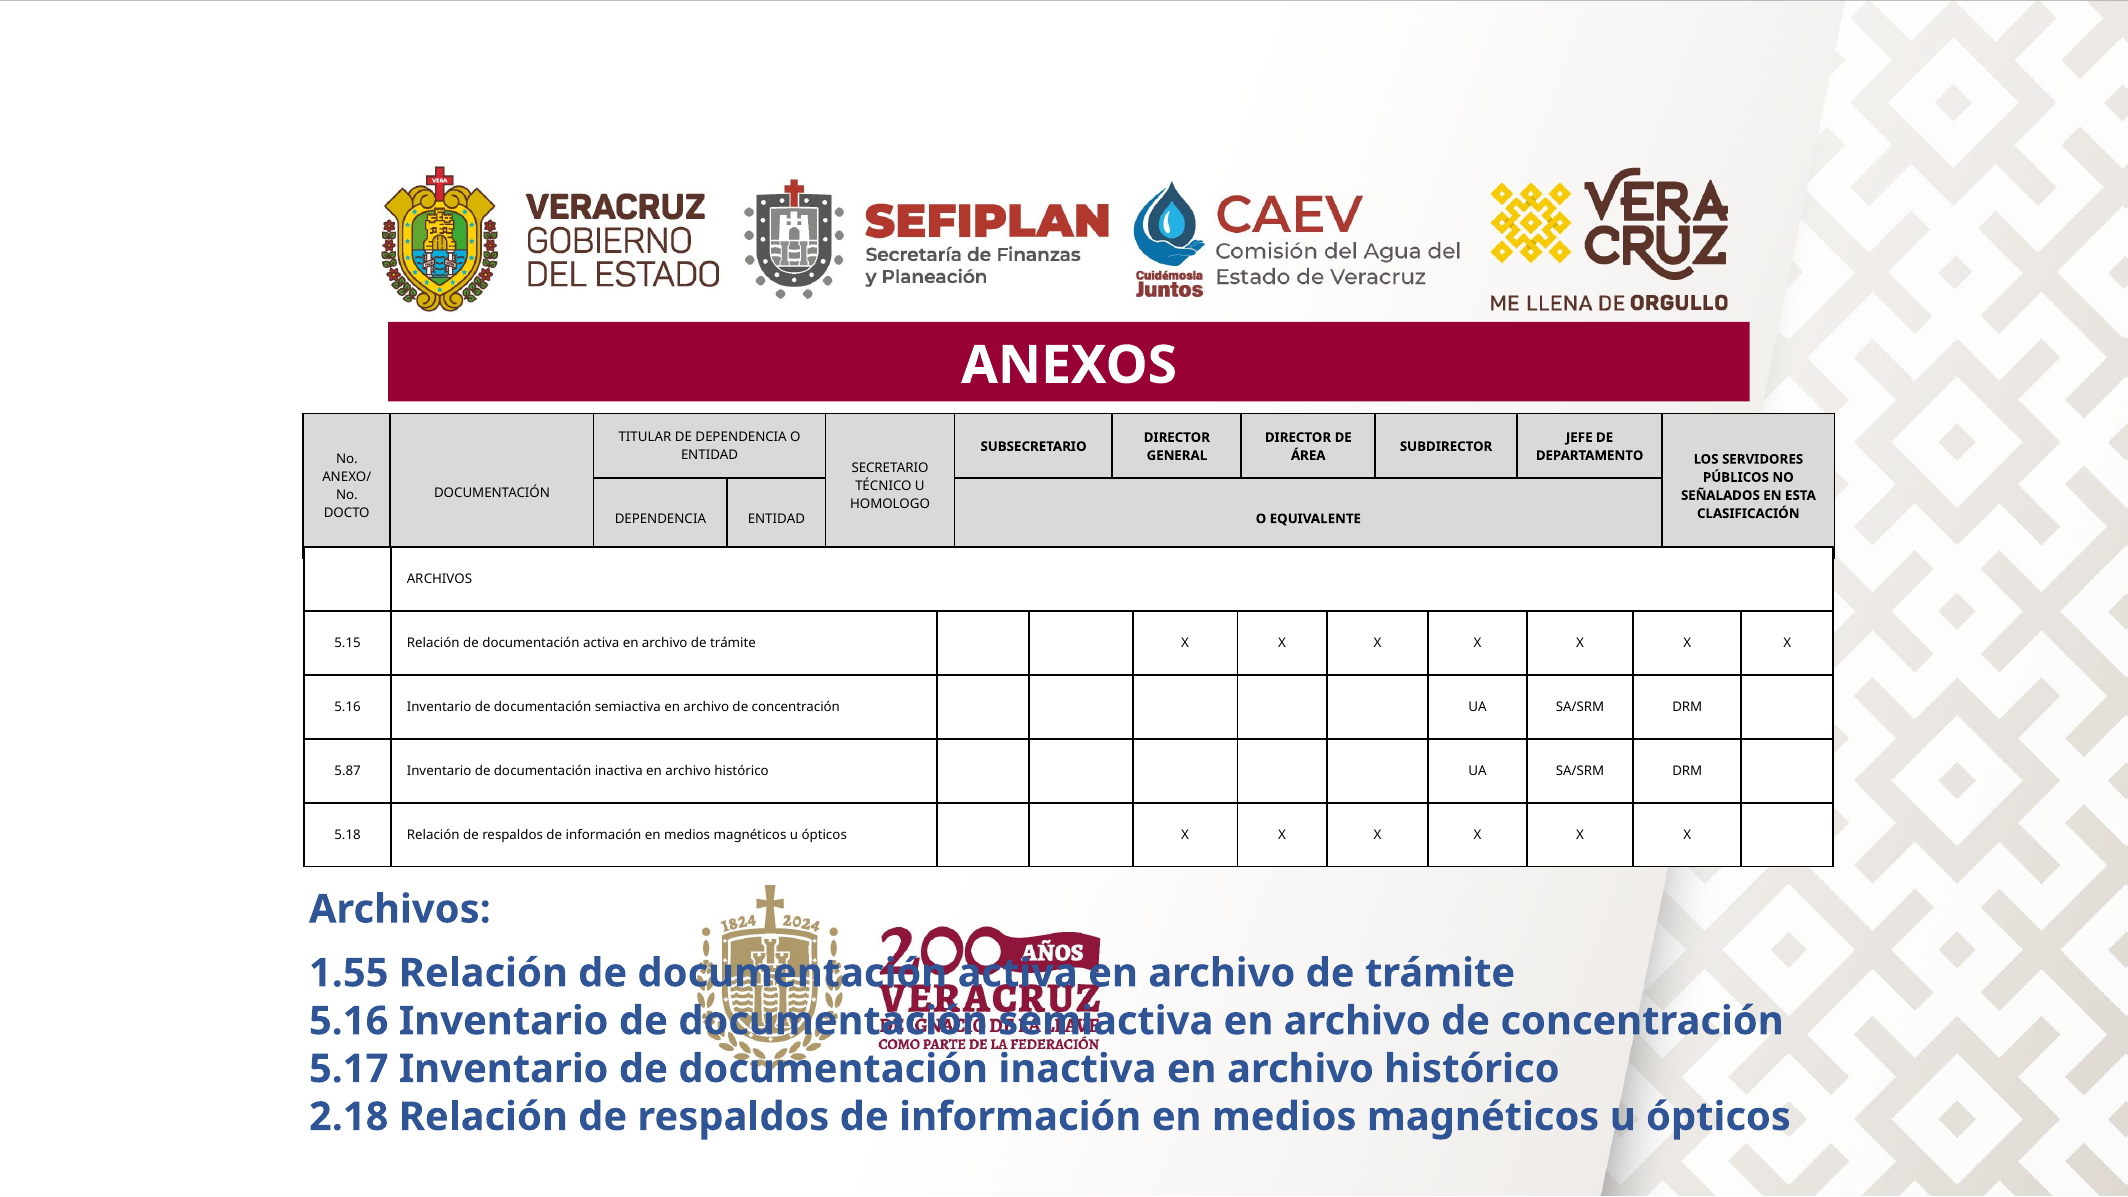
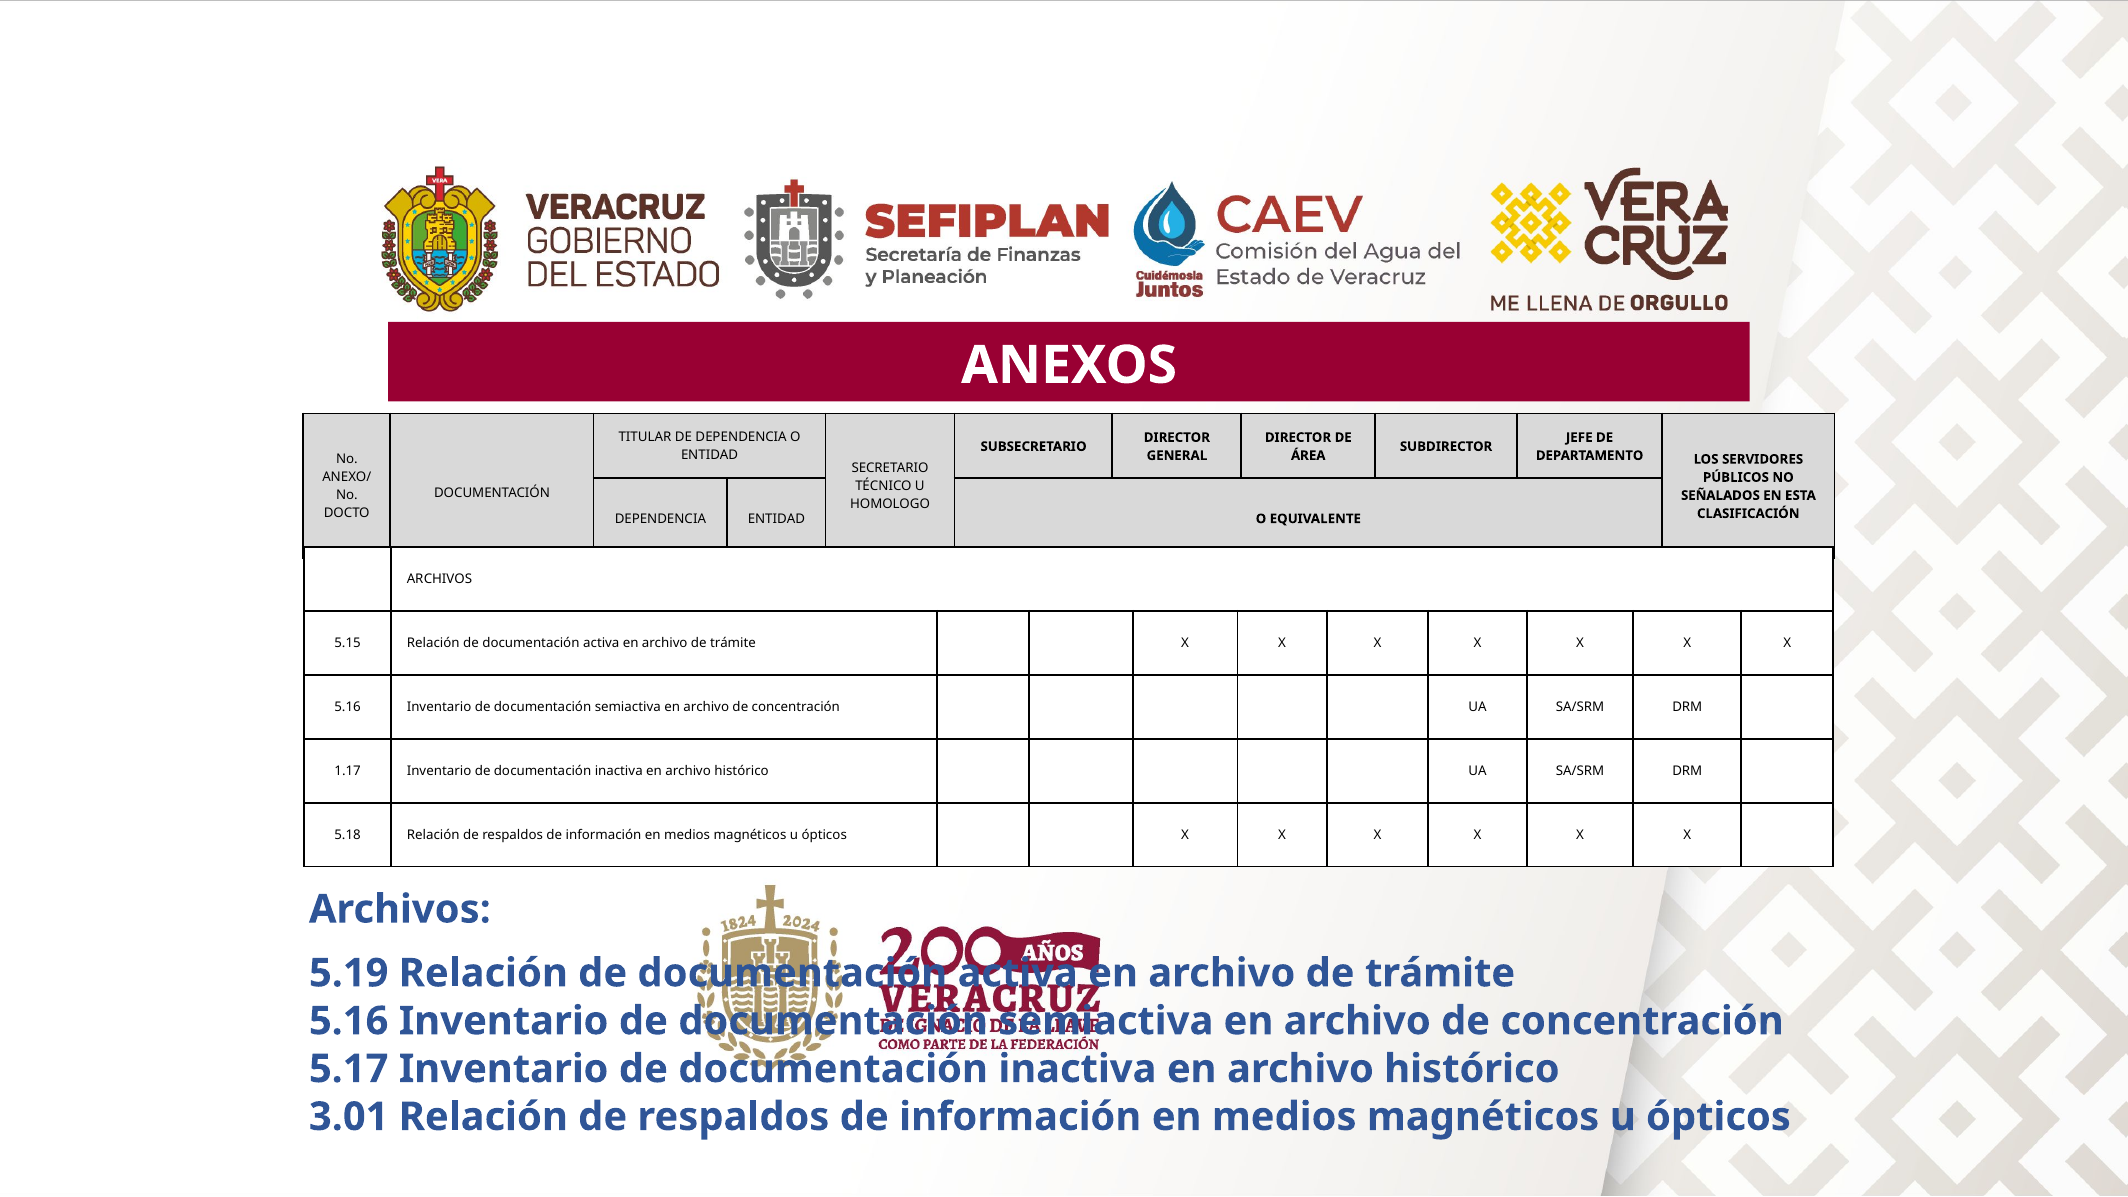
5.87: 5.87 -> 1.17
1.55: 1.55 -> 5.19
2.18: 2.18 -> 3.01
